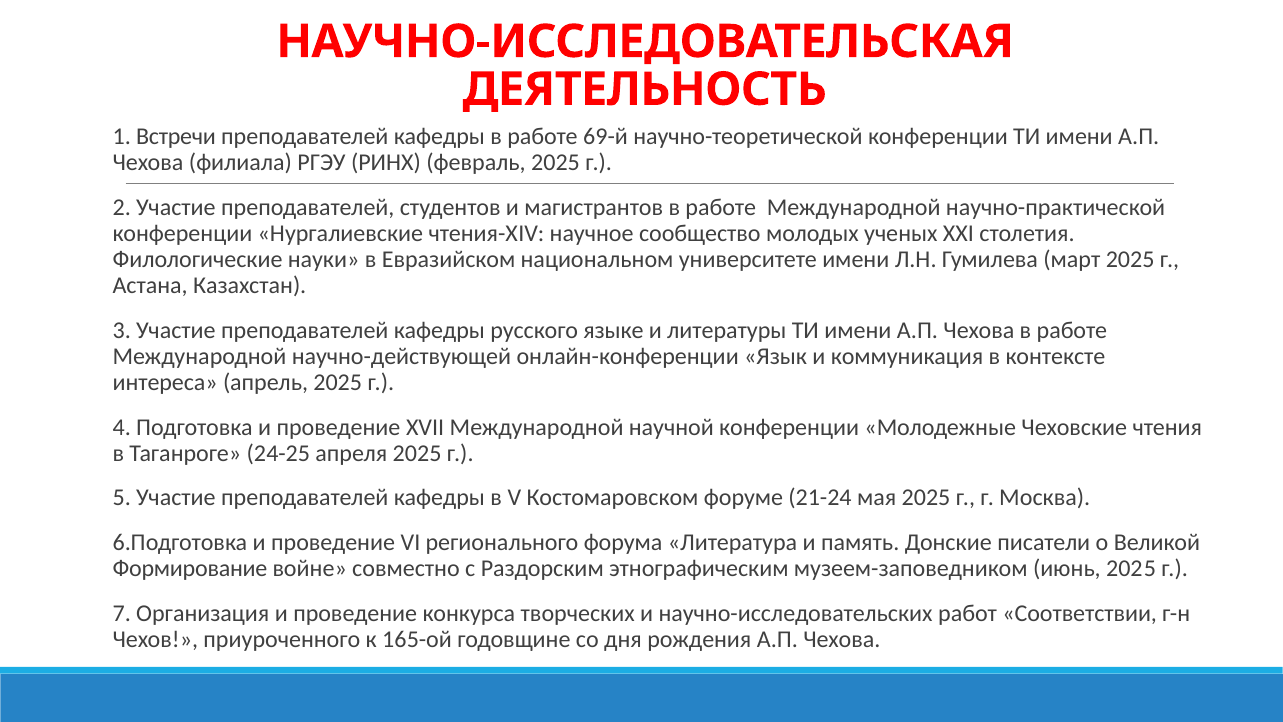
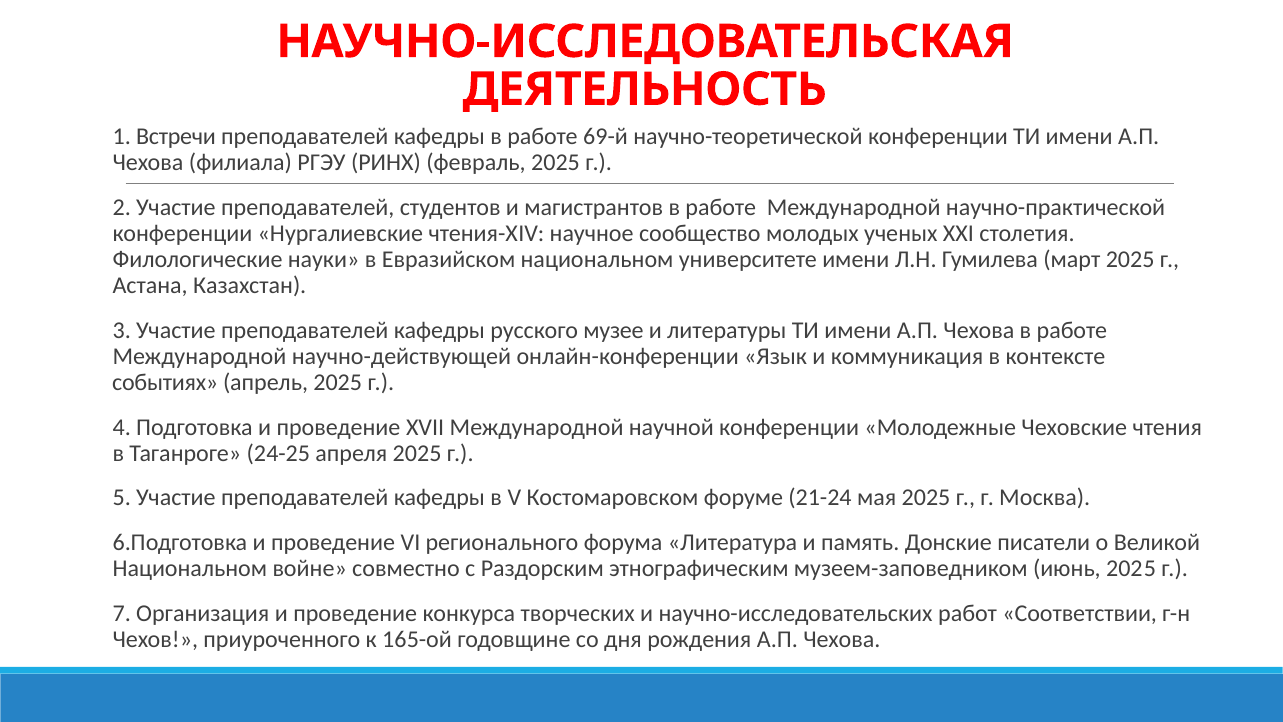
языке: языке -> музее
интереса: интереса -> событиях
Формирование at (190, 568): Формирование -> Национальном
